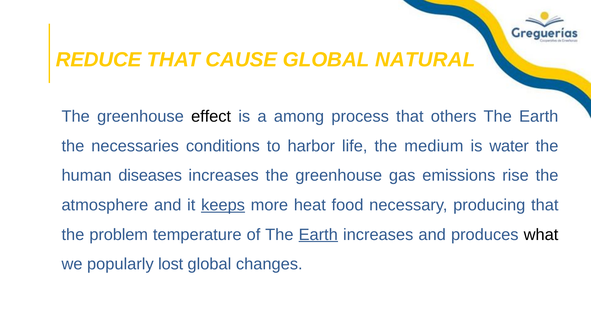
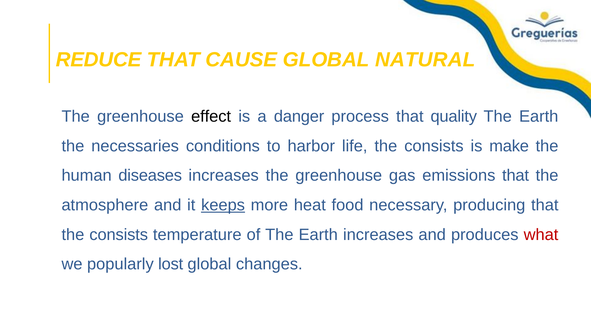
among: among -> danger
others: others -> quality
life the medium: medium -> consists
water: water -> make
emissions rise: rise -> that
problem at (119, 235): problem -> consists
Earth at (318, 235) underline: present -> none
what colour: black -> red
